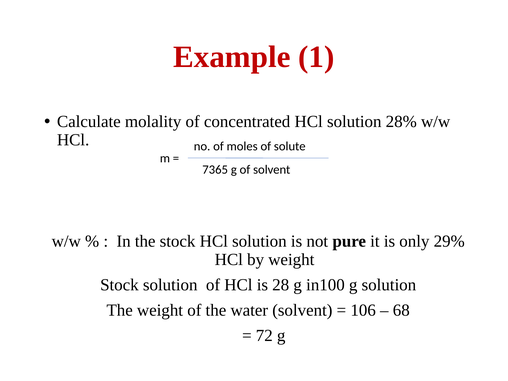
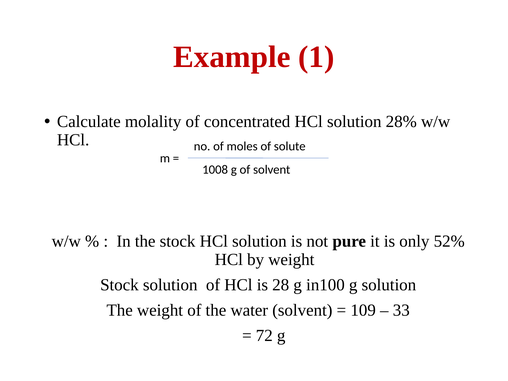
7365: 7365 -> 1008
29%: 29% -> 52%
106: 106 -> 109
68: 68 -> 33
